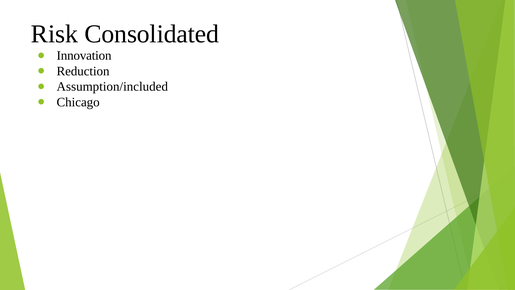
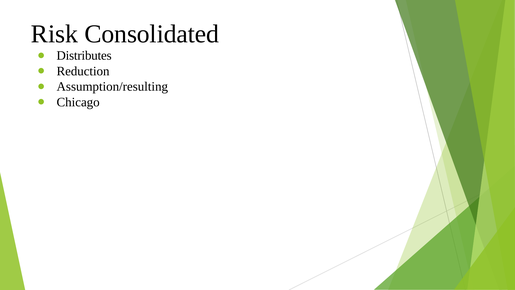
Innovation: Innovation -> Distributes
Assumption/included: Assumption/included -> Assumption/resulting
